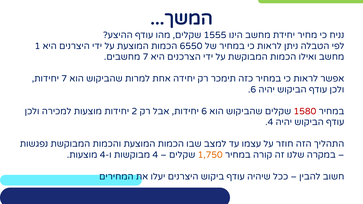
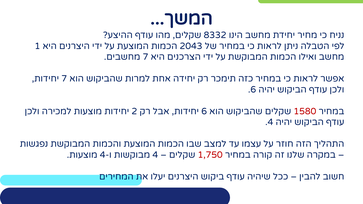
1555: 1555 -> 8332
6550: 6550 -> 2043
1,750 colour: orange -> red
